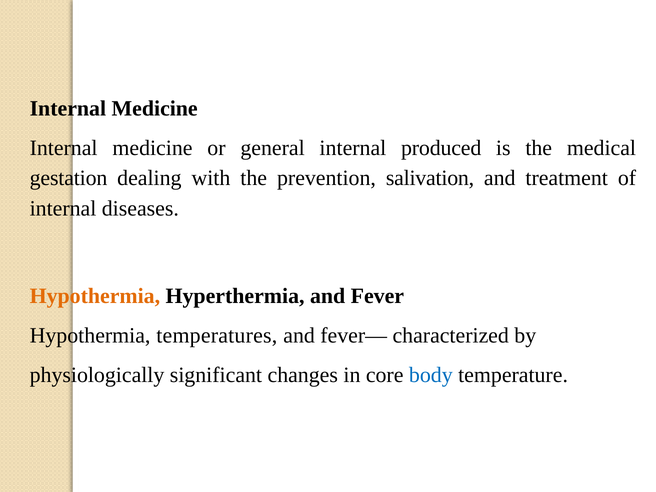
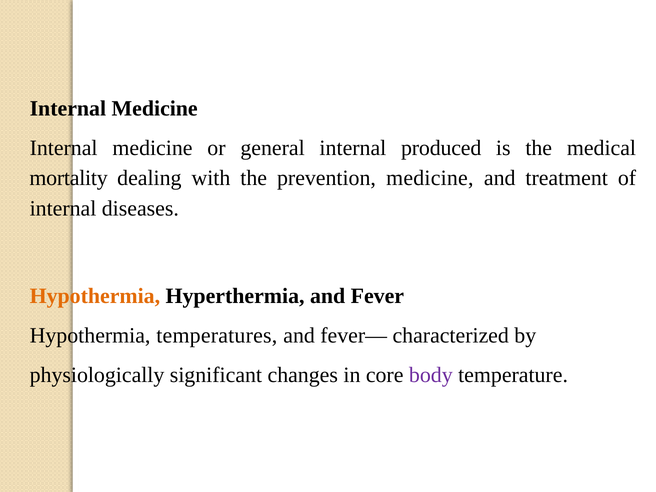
gestation: gestation -> mortality
prevention salivation: salivation -> medicine
body colour: blue -> purple
